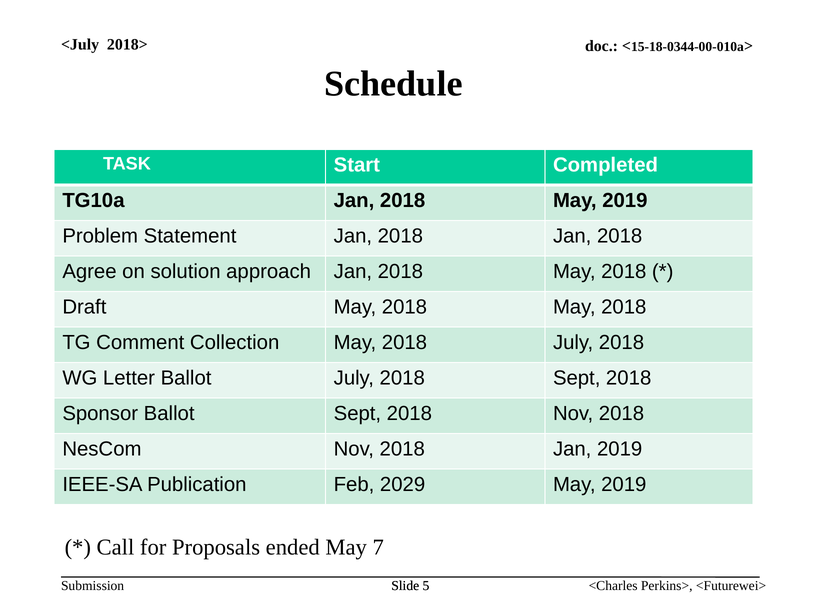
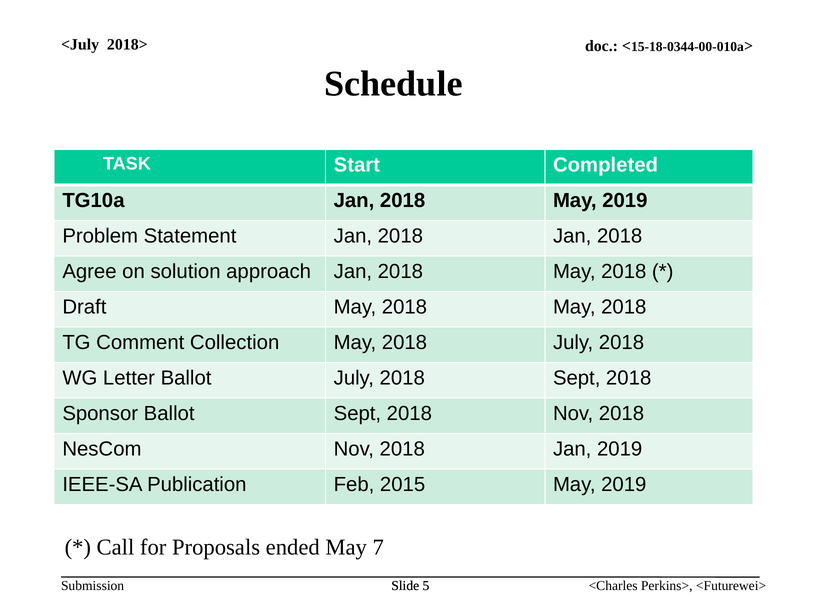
2029: 2029 -> 2015
